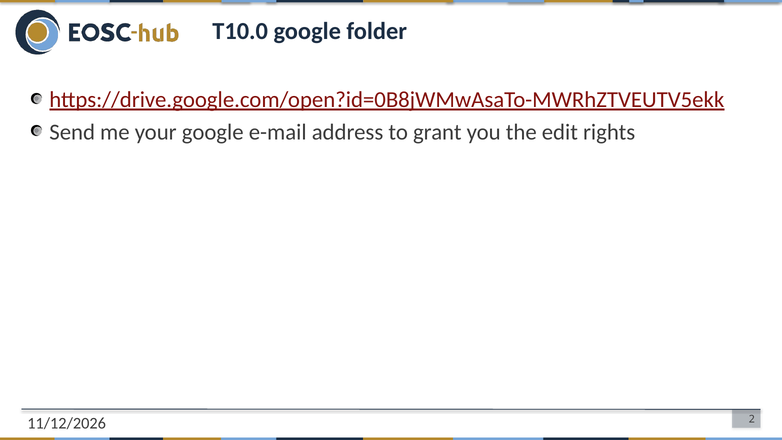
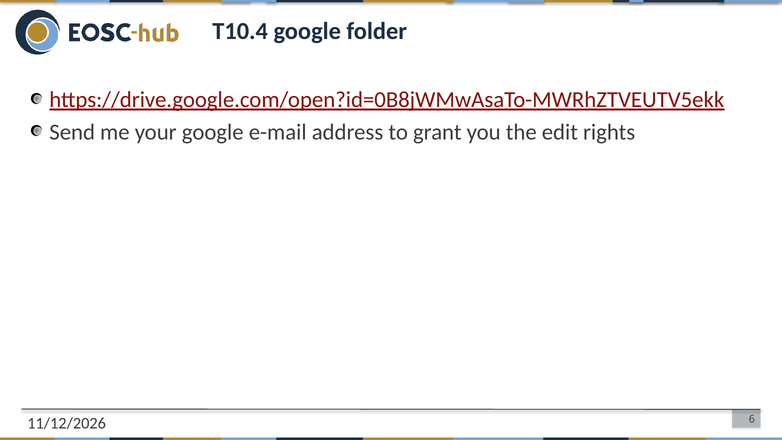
T10.0: T10.0 -> T10.4
2: 2 -> 6
